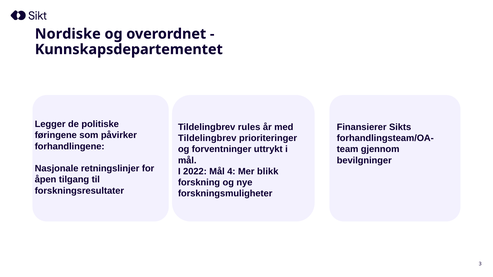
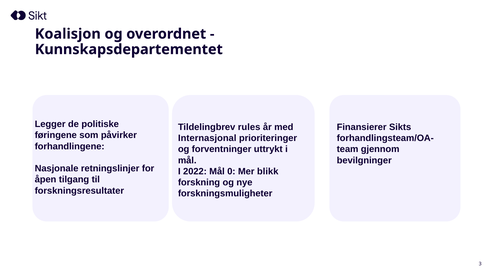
Nordiske: Nordiske -> Koalisjon
Tildelingbrev at (207, 138): Tildelingbrev -> Internasjonal
4: 4 -> 0
